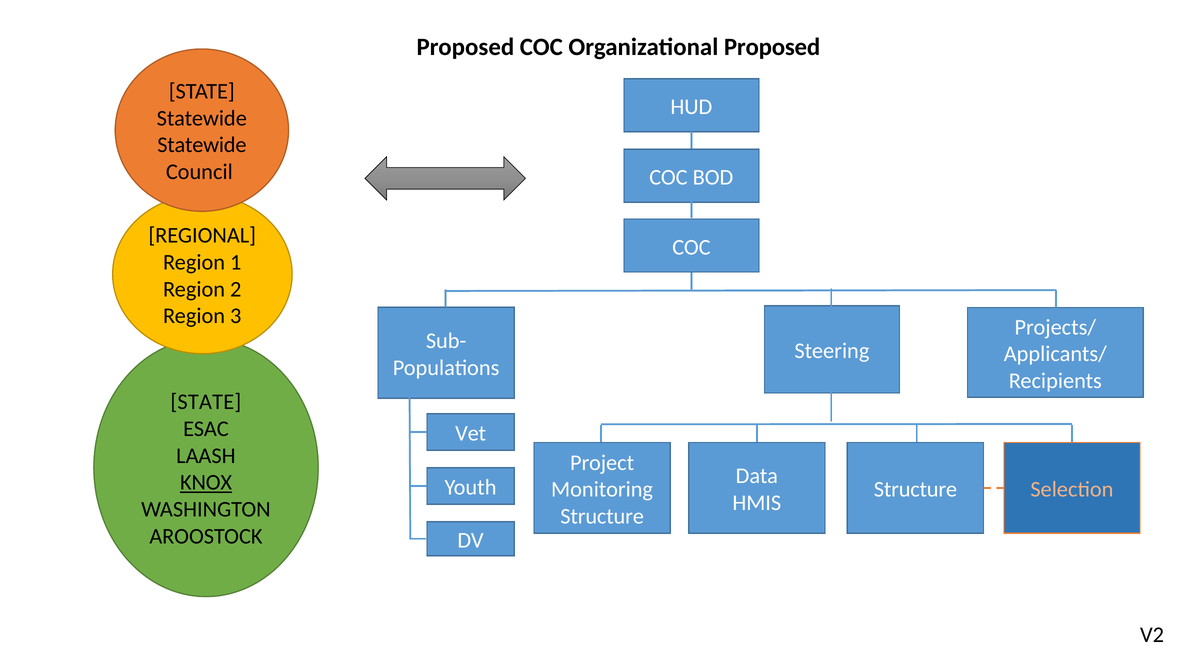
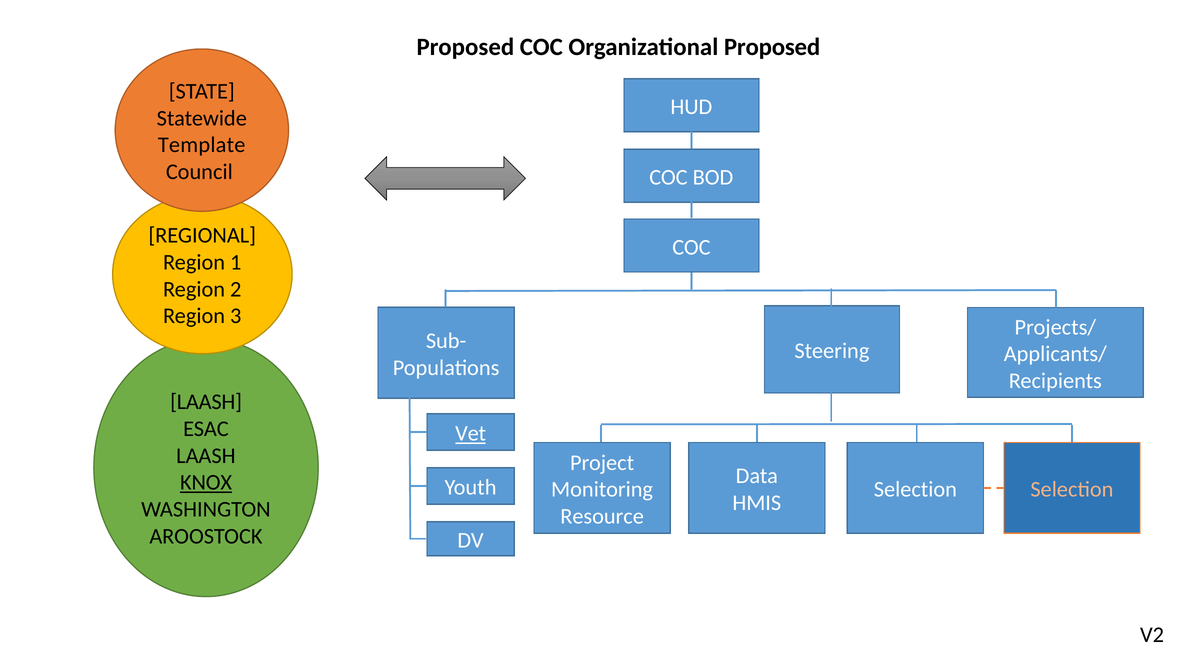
Statewide at (202, 145): Statewide -> Template
STATE at (206, 402): STATE -> LAASH
Vet underline: none -> present
Structure at (915, 490): Structure -> Selection
Structure at (602, 516): Structure -> Resource
